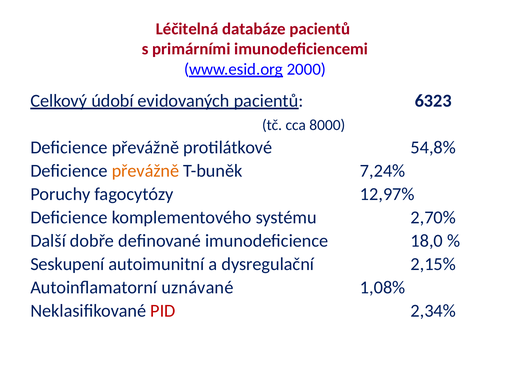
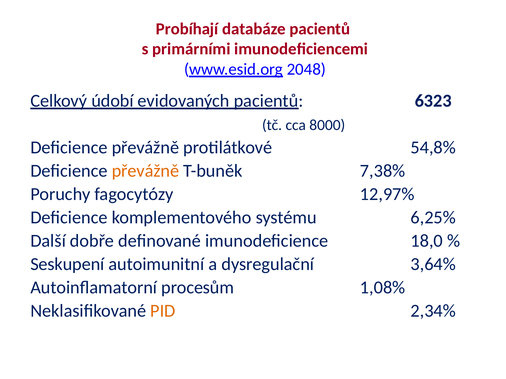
Léčitelná: Léčitelná -> Probíhají
2000: 2000 -> 2048
7,24%: 7,24% -> 7,38%
2,70%: 2,70% -> 6,25%
2,15%: 2,15% -> 3,64%
uznávané: uznávané -> procesům
PID colour: red -> orange
